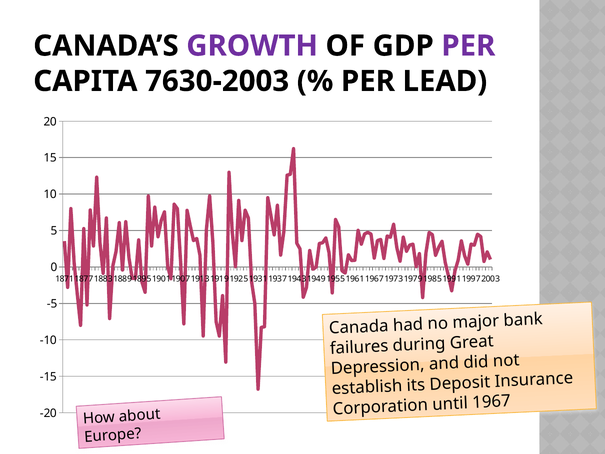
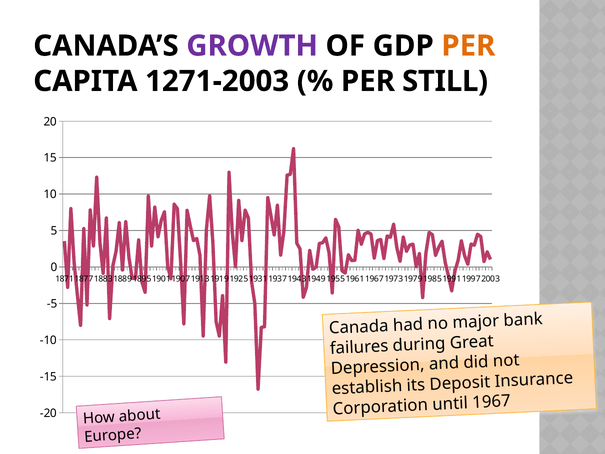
PER at (468, 46) colour: purple -> orange
7630-2003: 7630-2003 -> 1271-2003
LEAD: LEAD -> STILL
